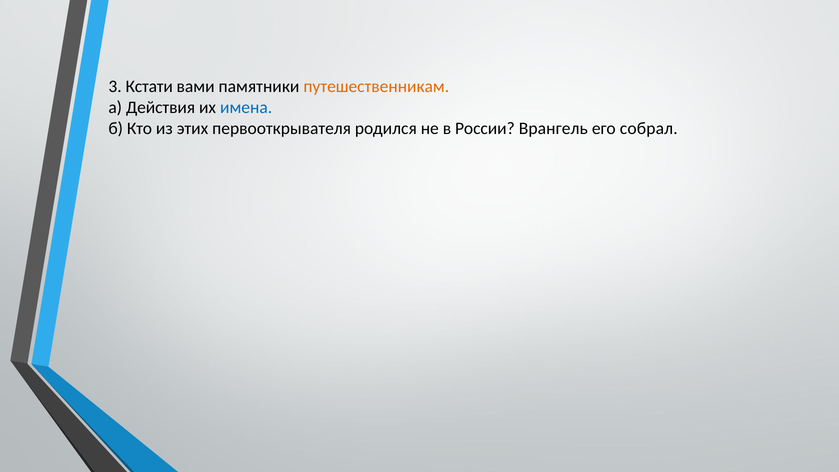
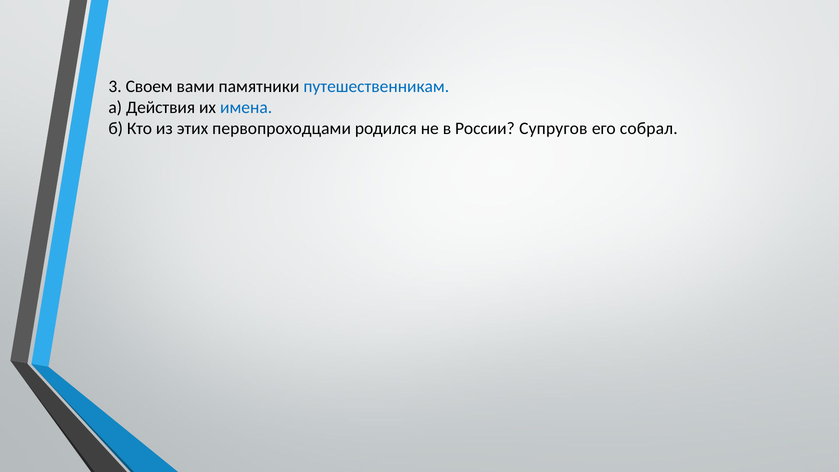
Кстати: Кстати -> Своем
путешественникам colour: orange -> blue
первооткрывателя: первооткрывателя -> первопроходцами
Врангель: Врангель -> Супругов
